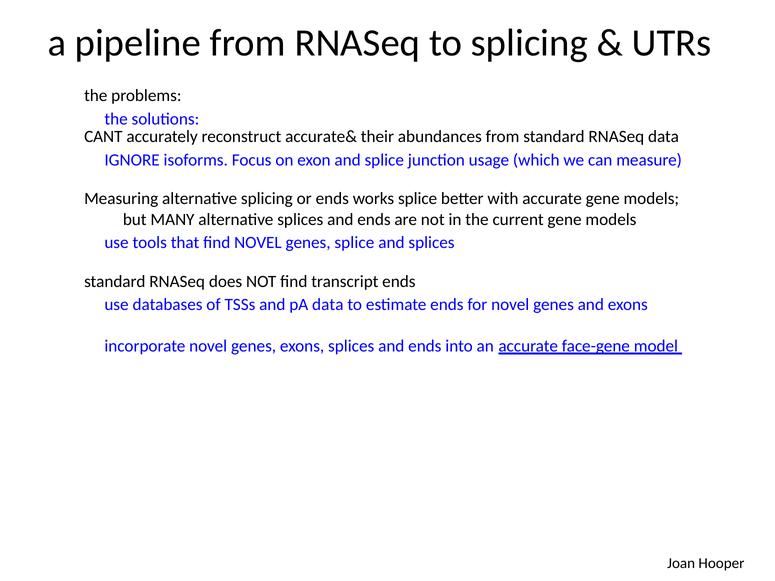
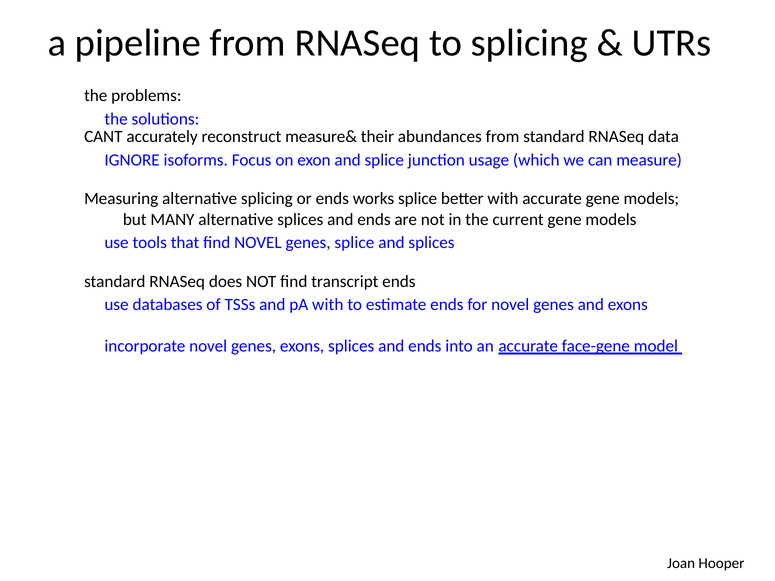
accurate&: accurate& -> measure&
pA data: data -> with
